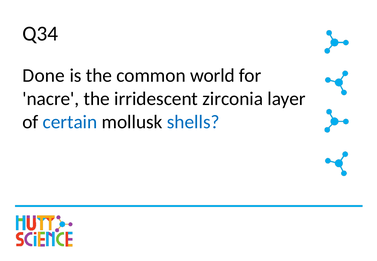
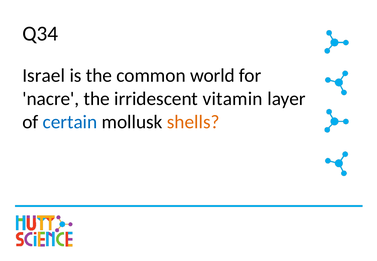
Done: Done -> Israel
zirconia: zirconia -> vitamin
shells colour: blue -> orange
